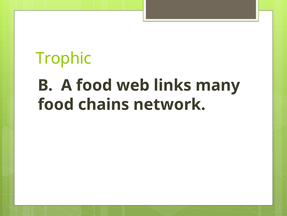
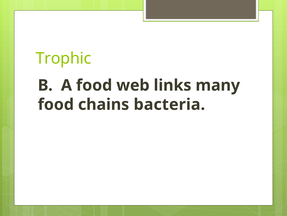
network: network -> bacteria
